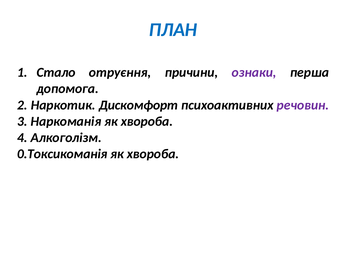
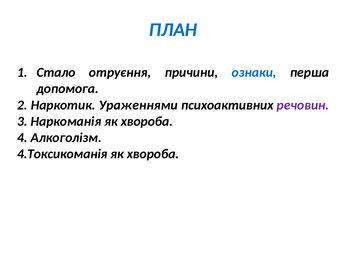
ознаки colour: purple -> blue
Дискомфорт: Дискомфорт -> Ураженнями
0.Токсикоманія: 0.Токсикоманія -> 4.Токсикоманія
